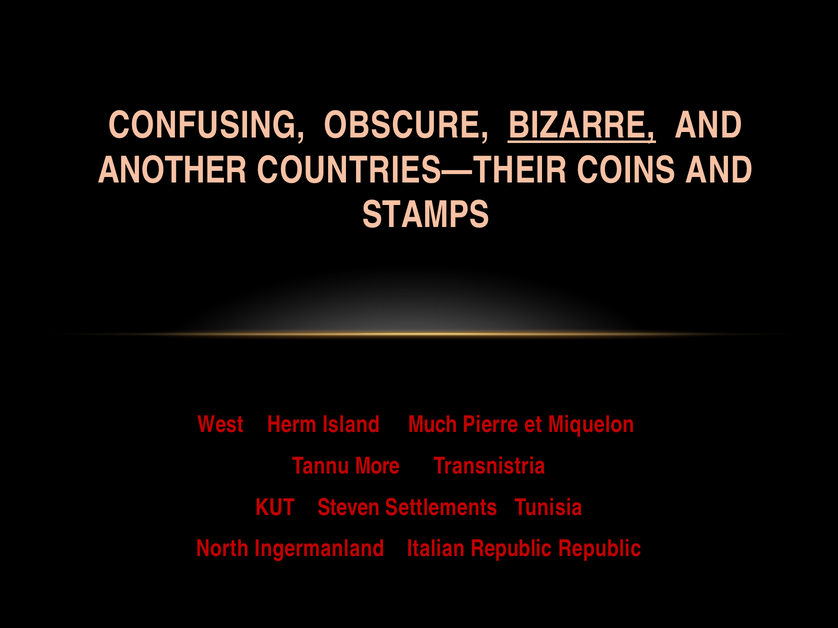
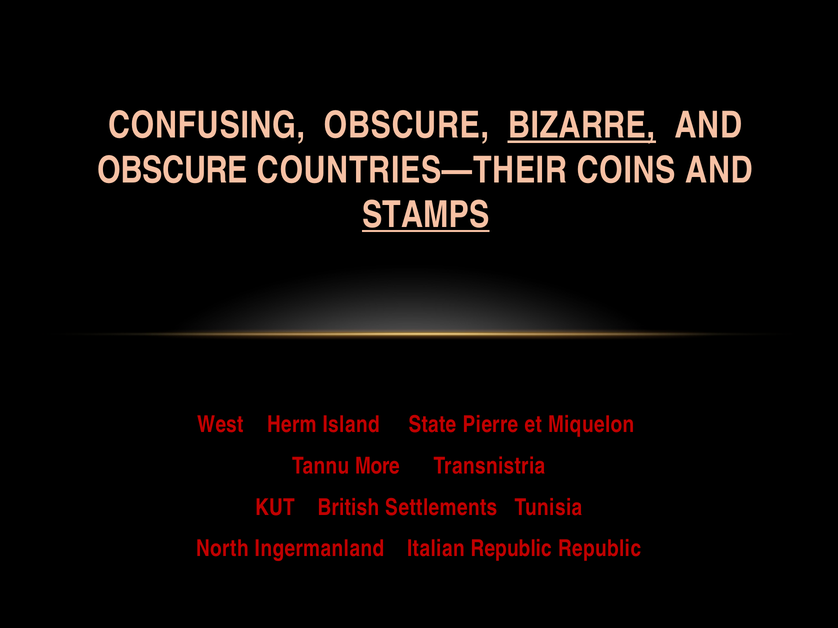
ANOTHER at (173, 170): ANOTHER -> OBSCURE
STAMPS underline: none -> present
Much: Much -> State
Steven: Steven -> British
